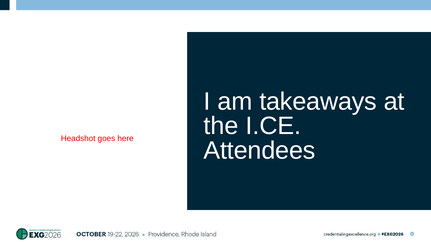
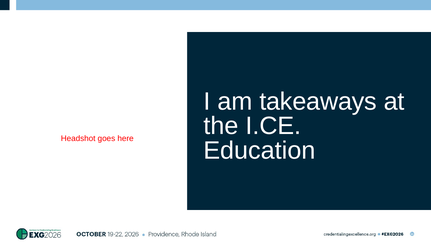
Attendees: Attendees -> Education
